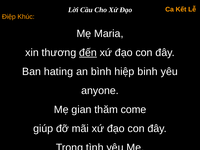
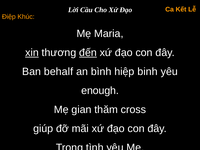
xin underline: none -> present
hating: hating -> behalf
anyone: anyone -> enough
come: come -> cross
